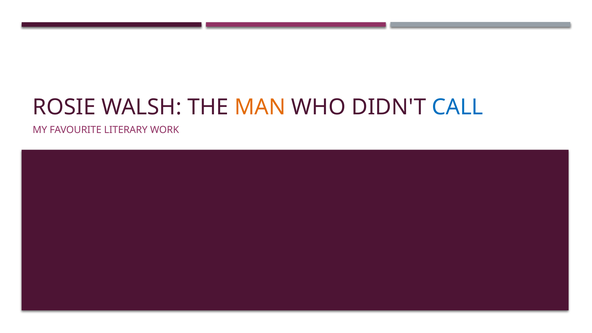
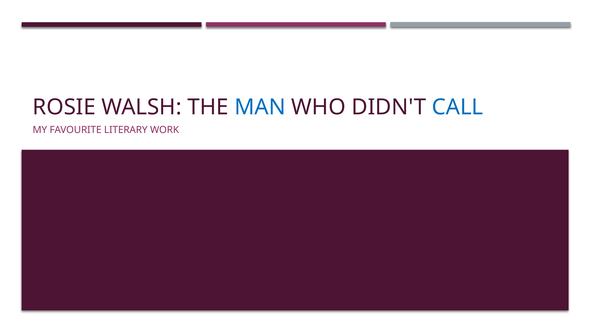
MAN colour: orange -> blue
